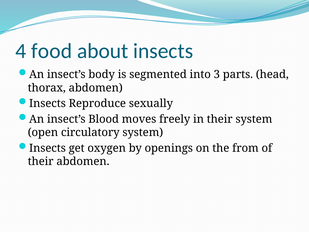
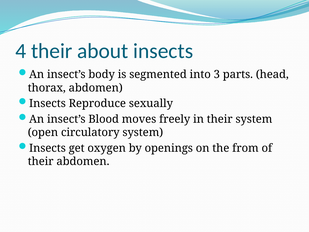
4 food: food -> their
